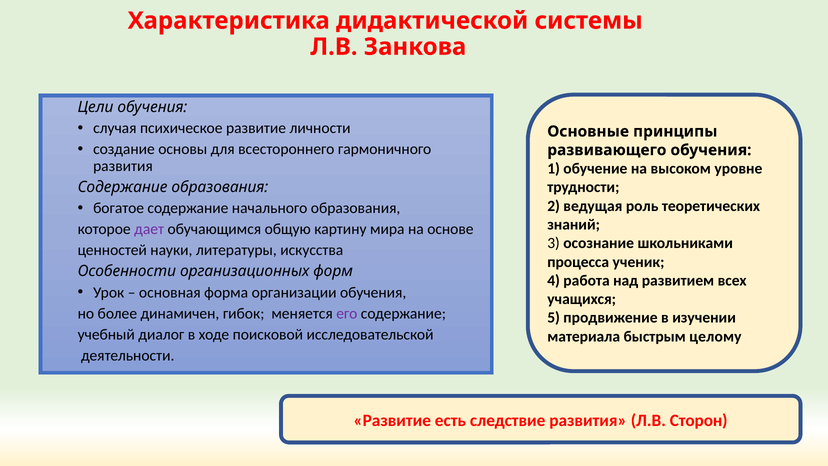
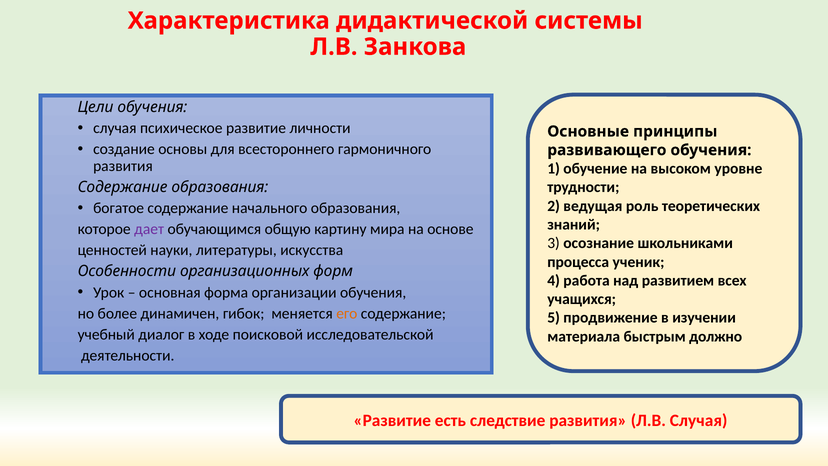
его colour: purple -> orange
целому: целому -> должно
Л.В Сторон: Сторон -> Случая
